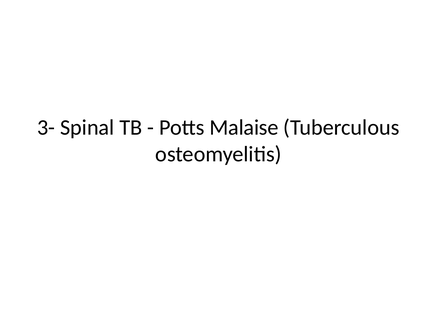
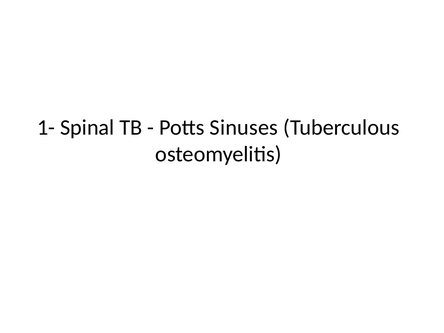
3-: 3- -> 1-
Malaise: Malaise -> Sinuses
